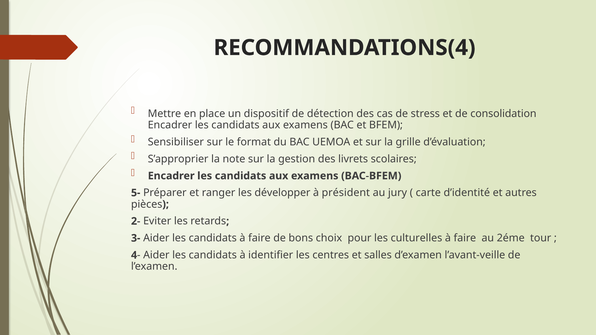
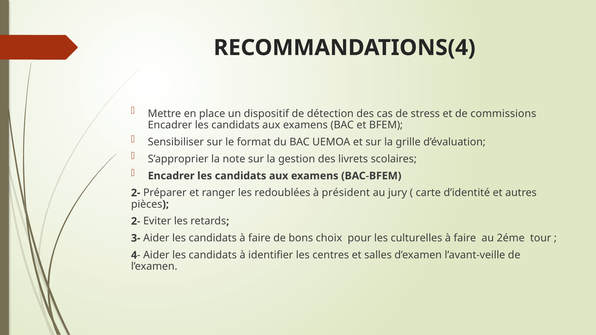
consolidation: consolidation -> commissions
5- at (136, 193): 5- -> 2-
développer: développer -> redoublées
